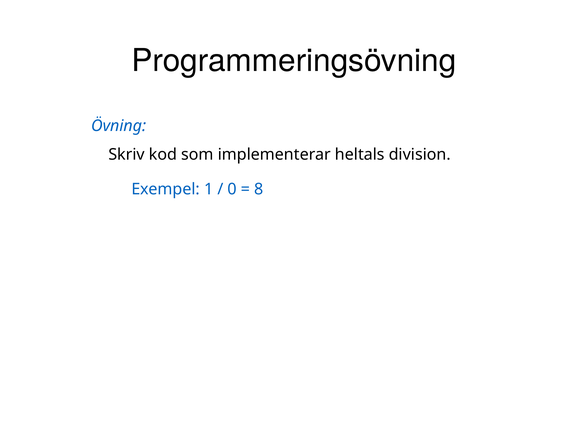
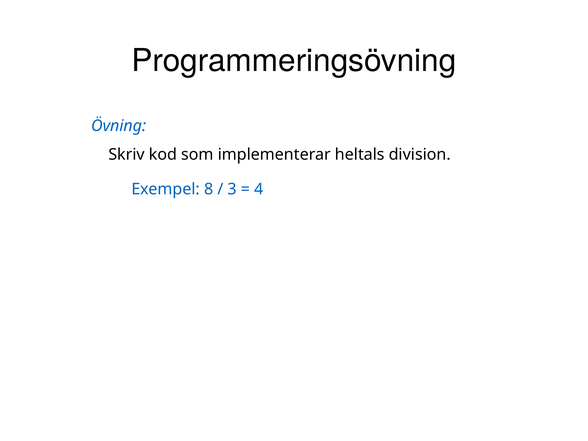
1: 1 -> 8
0: 0 -> 3
8: 8 -> 4
